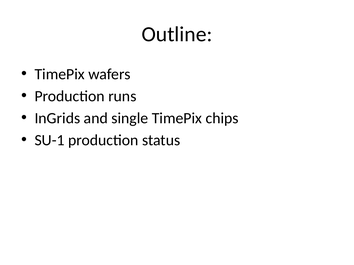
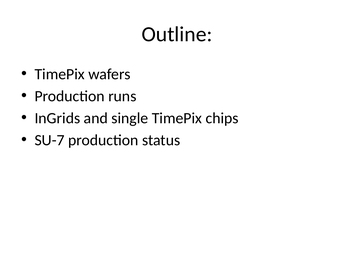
SU-1: SU-1 -> SU-7
